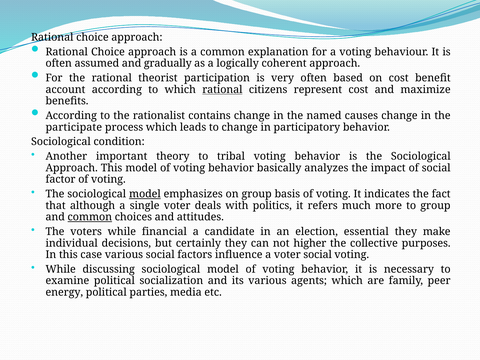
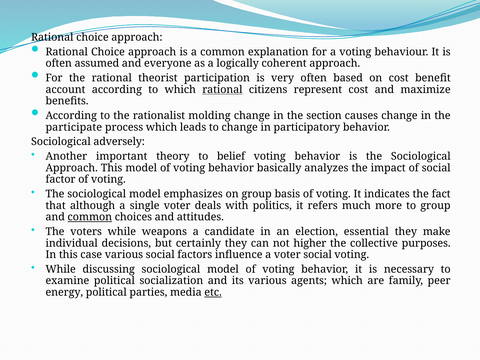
gradually: gradually -> everyone
contains: contains -> molding
named: named -> section
condition: condition -> adversely
tribal: tribal -> belief
model at (145, 194) underline: present -> none
financial: financial -> weapons
etc underline: none -> present
